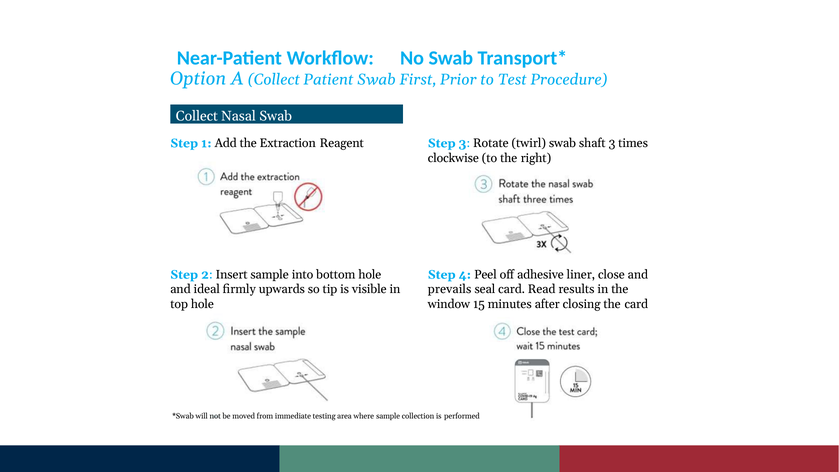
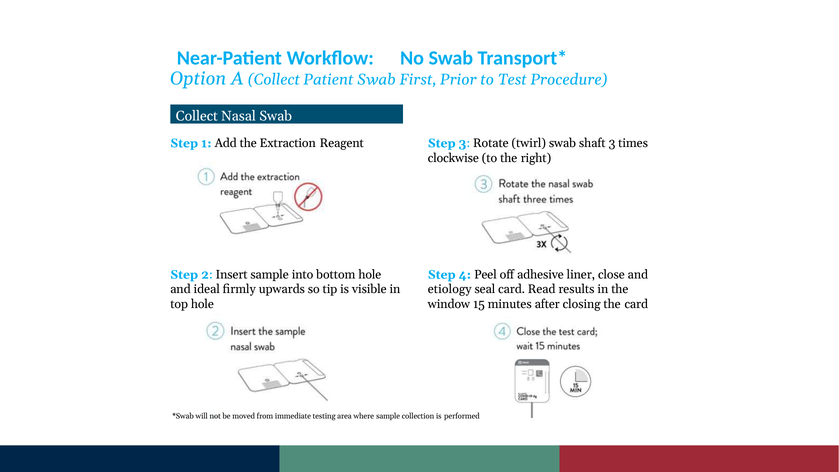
prevails: prevails -> etiology
